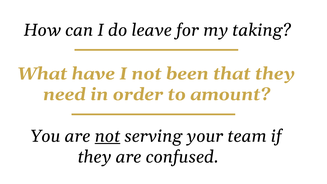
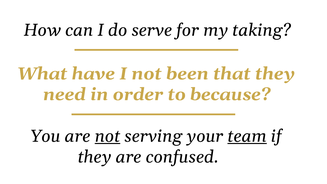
leave: leave -> serve
amount: amount -> because
team underline: none -> present
